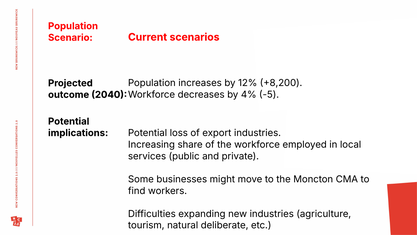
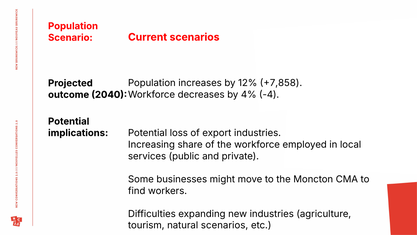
+8,200: +8,200 -> +7,858
-5: -5 -> -4
natural deliberate: deliberate -> scenarios
